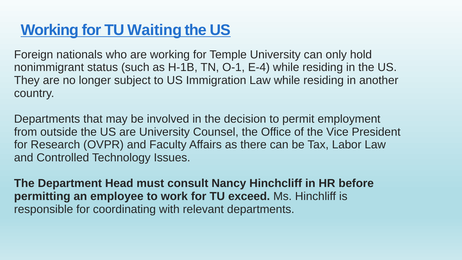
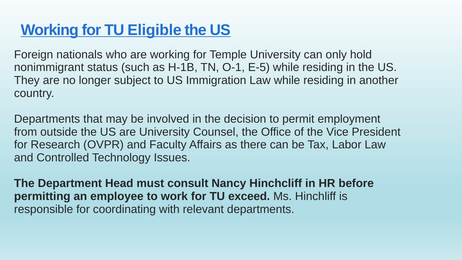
Waiting: Waiting -> Eligible
E-4: E-4 -> E-5
